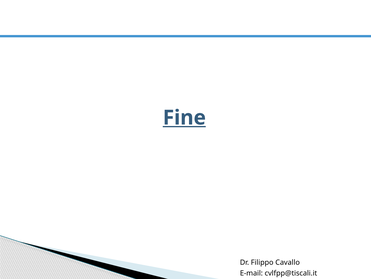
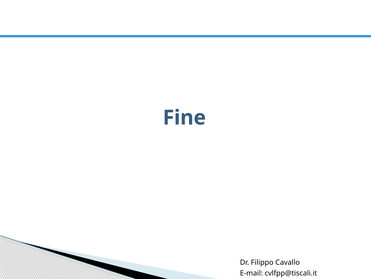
Fine underline: present -> none
